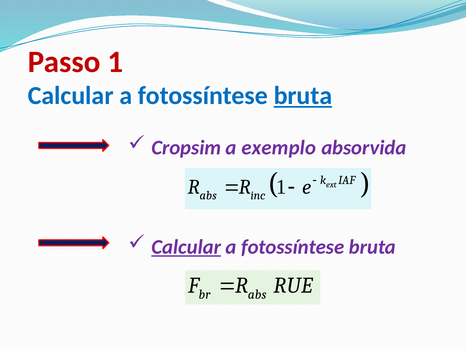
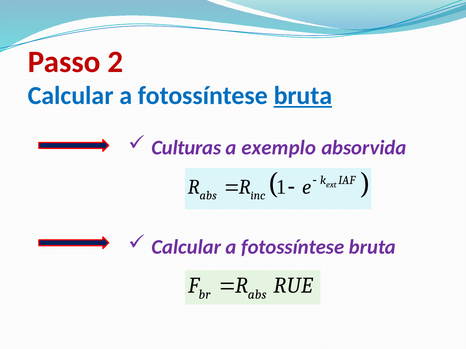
Passo 1: 1 -> 2
Cropsim: Cropsim -> Culturas
Calcular at (186, 247) underline: present -> none
